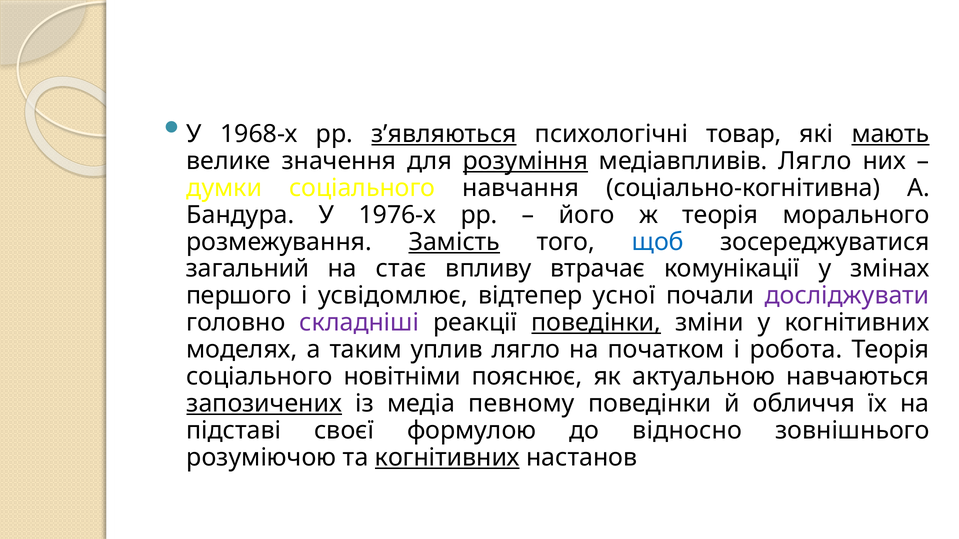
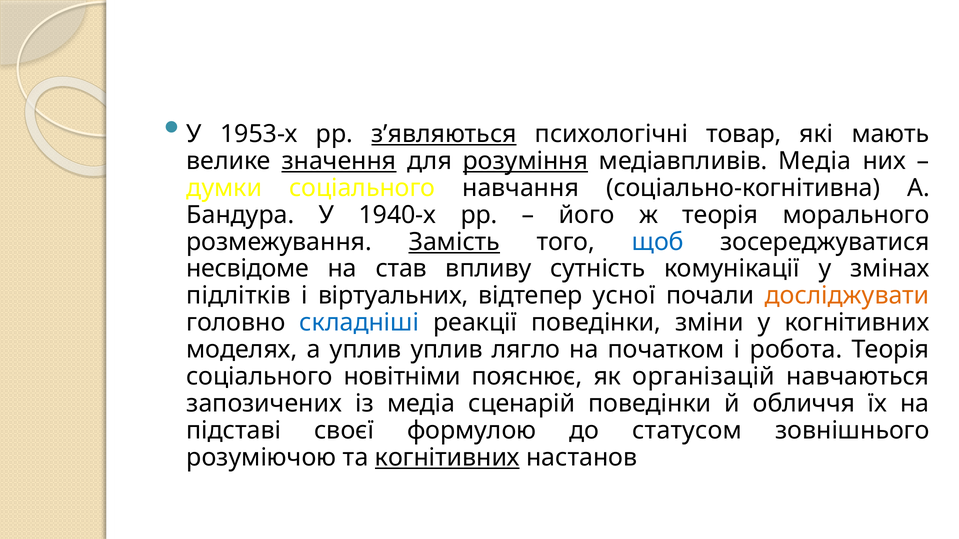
1968-х: 1968-х -> 1953-х
мають underline: present -> none
значення underline: none -> present
медіавпливів Лягло: Лягло -> Медіа
1976-х: 1976-х -> 1940-х
загальний: загальний -> несвідоме
стає: стає -> став
втрачає: втрачає -> сутність
першого: першого -> підлітків
усвідомлює: усвідомлює -> віртуальних
досліджувати colour: purple -> orange
складніші colour: purple -> blue
поведінки at (596, 323) underline: present -> none
а таким: таким -> уплив
актуальною: актуальною -> організацій
запозичених underline: present -> none
певному: певному -> сценарій
відносно: відносно -> статусом
